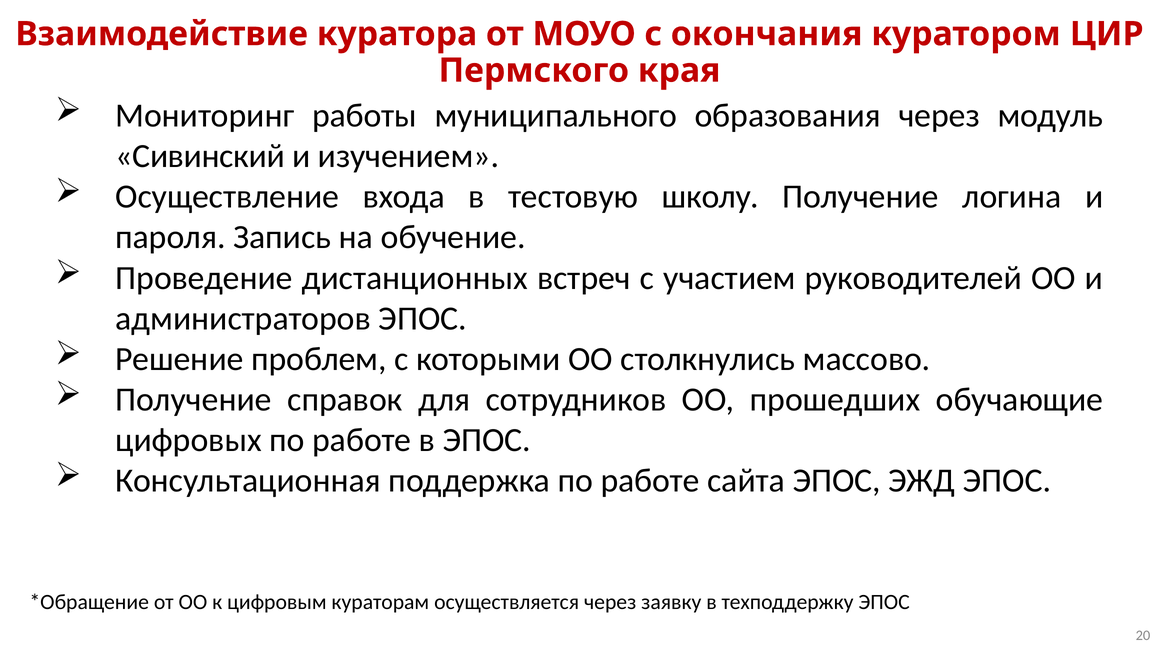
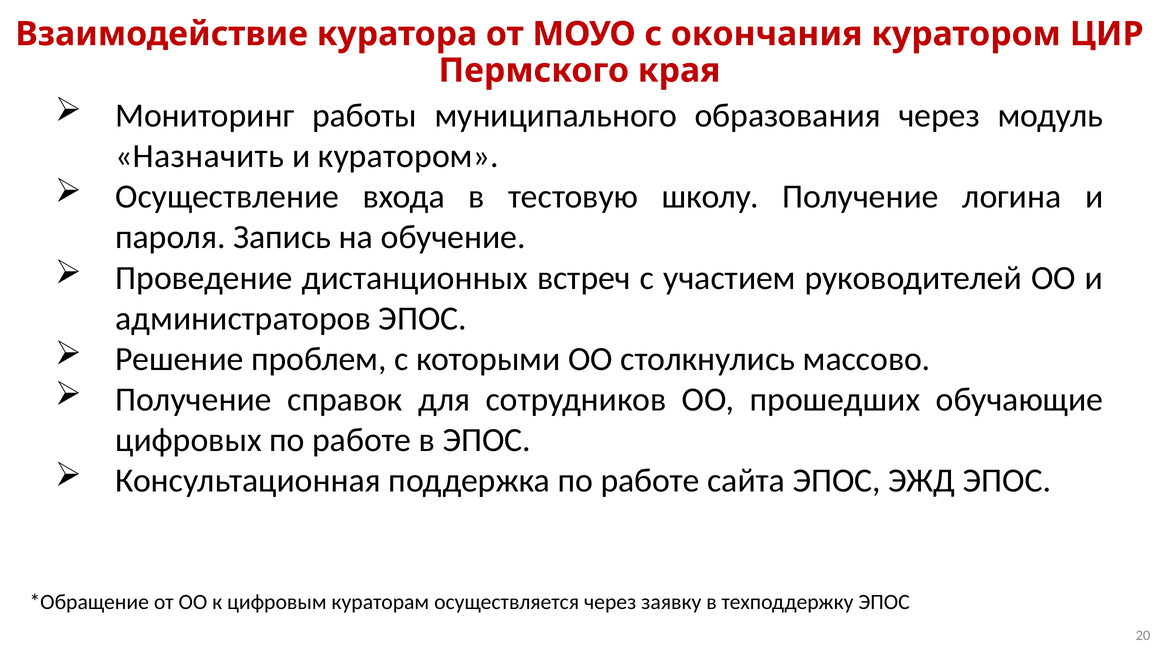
Сивинский: Сивинский -> Назначить
и изучением: изучением -> куратором
